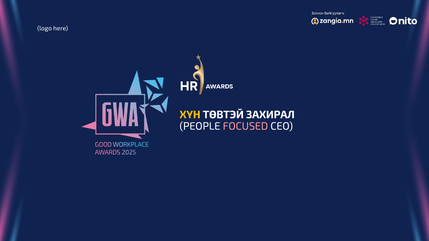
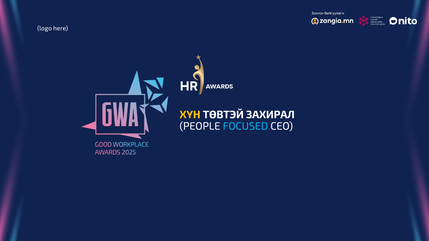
FOCUSED colour: pink -> light blue
